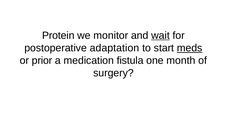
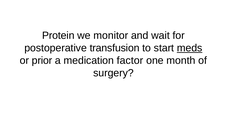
wait underline: present -> none
adaptation: adaptation -> transfusion
fistula: fistula -> factor
